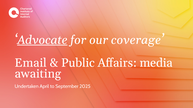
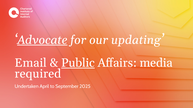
coverage: coverage -> updating
Public underline: none -> present
awaiting: awaiting -> required
